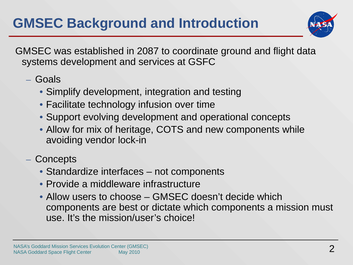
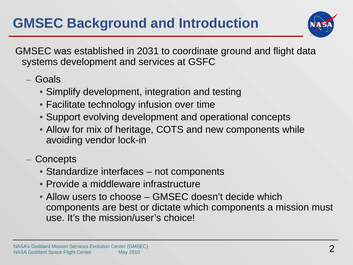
2087: 2087 -> 2031
